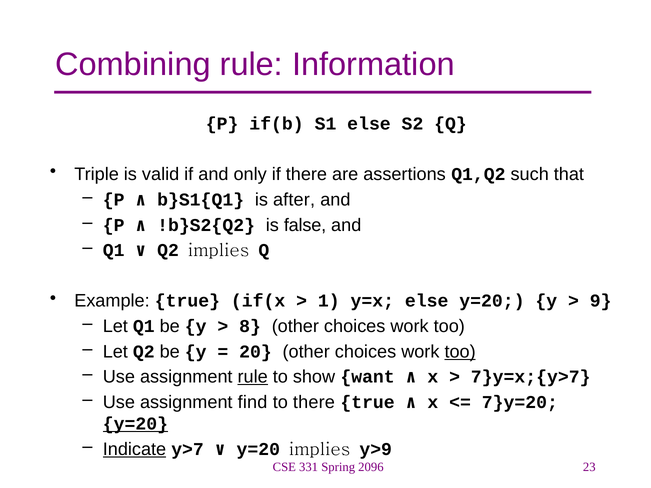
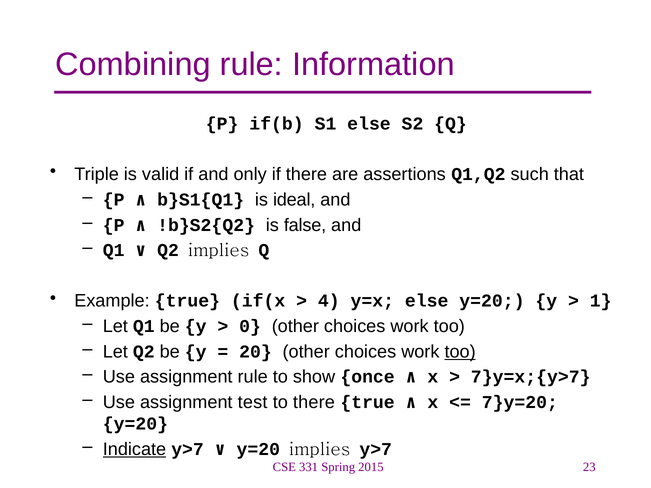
after: after -> ideal
1: 1 -> 4
9: 9 -> 1
8: 8 -> 0
rule at (253, 377) underline: present -> none
want: want -> once
find: find -> test
y=20 at (135, 424) underline: present -> none
implies y>9: y>9 -> y>7
2096: 2096 -> 2015
